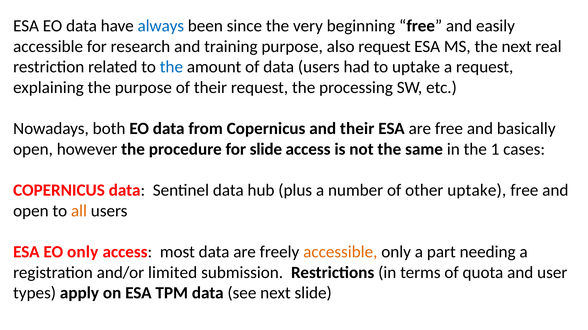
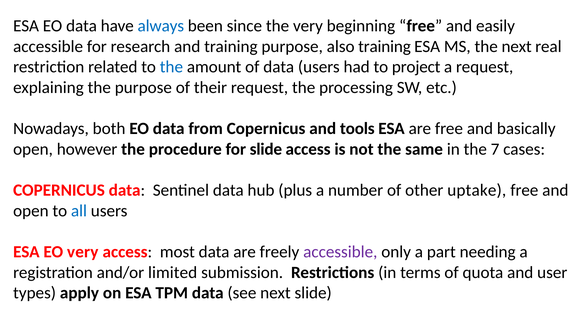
also request: request -> training
to uptake: uptake -> project
and their: their -> tools
1: 1 -> 7
all colour: orange -> blue
EO only: only -> very
accessible at (340, 252) colour: orange -> purple
